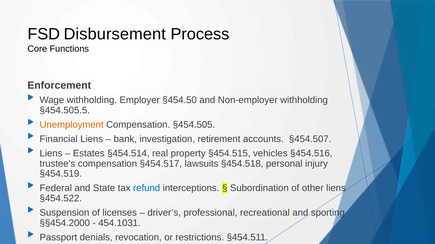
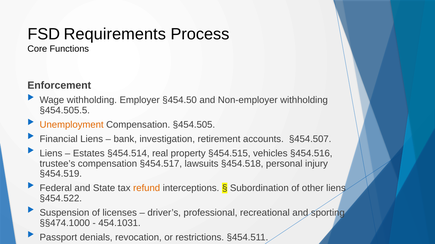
Disbursement: Disbursement -> Requirements
refund colour: blue -> orange
§§454.2000: §§454.2000 -> §§474.1000
